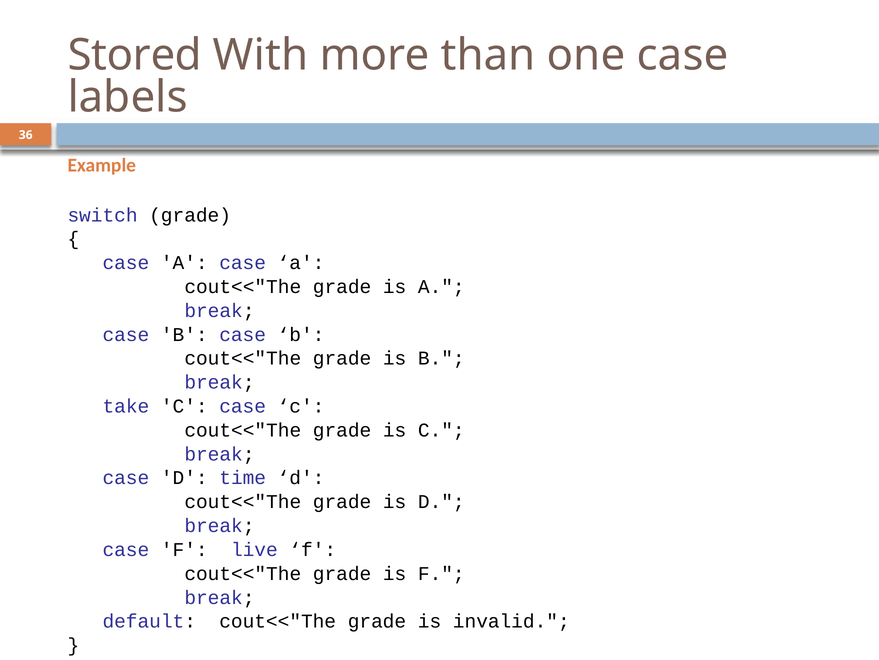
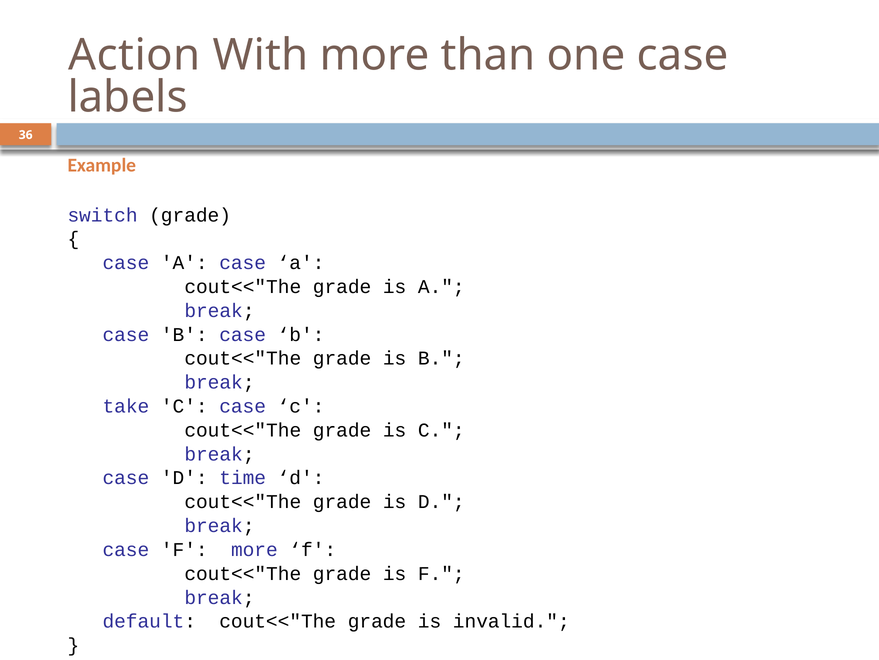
Stored: Stored -> Action
F live: live -> more
